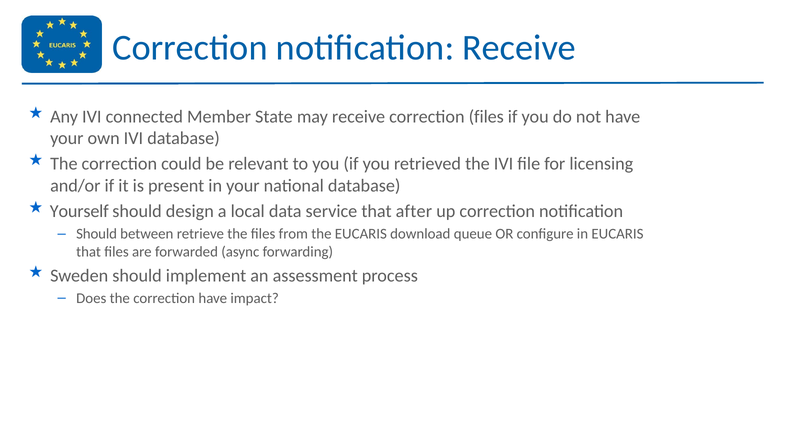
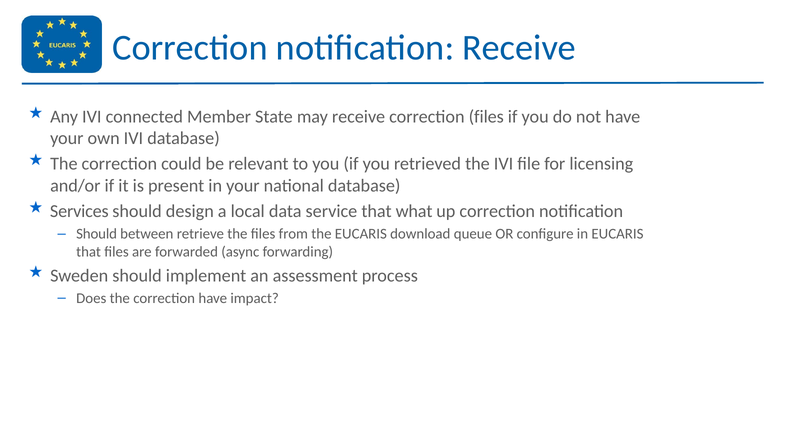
Yourself: Yourself -> Services
after: after -> what
